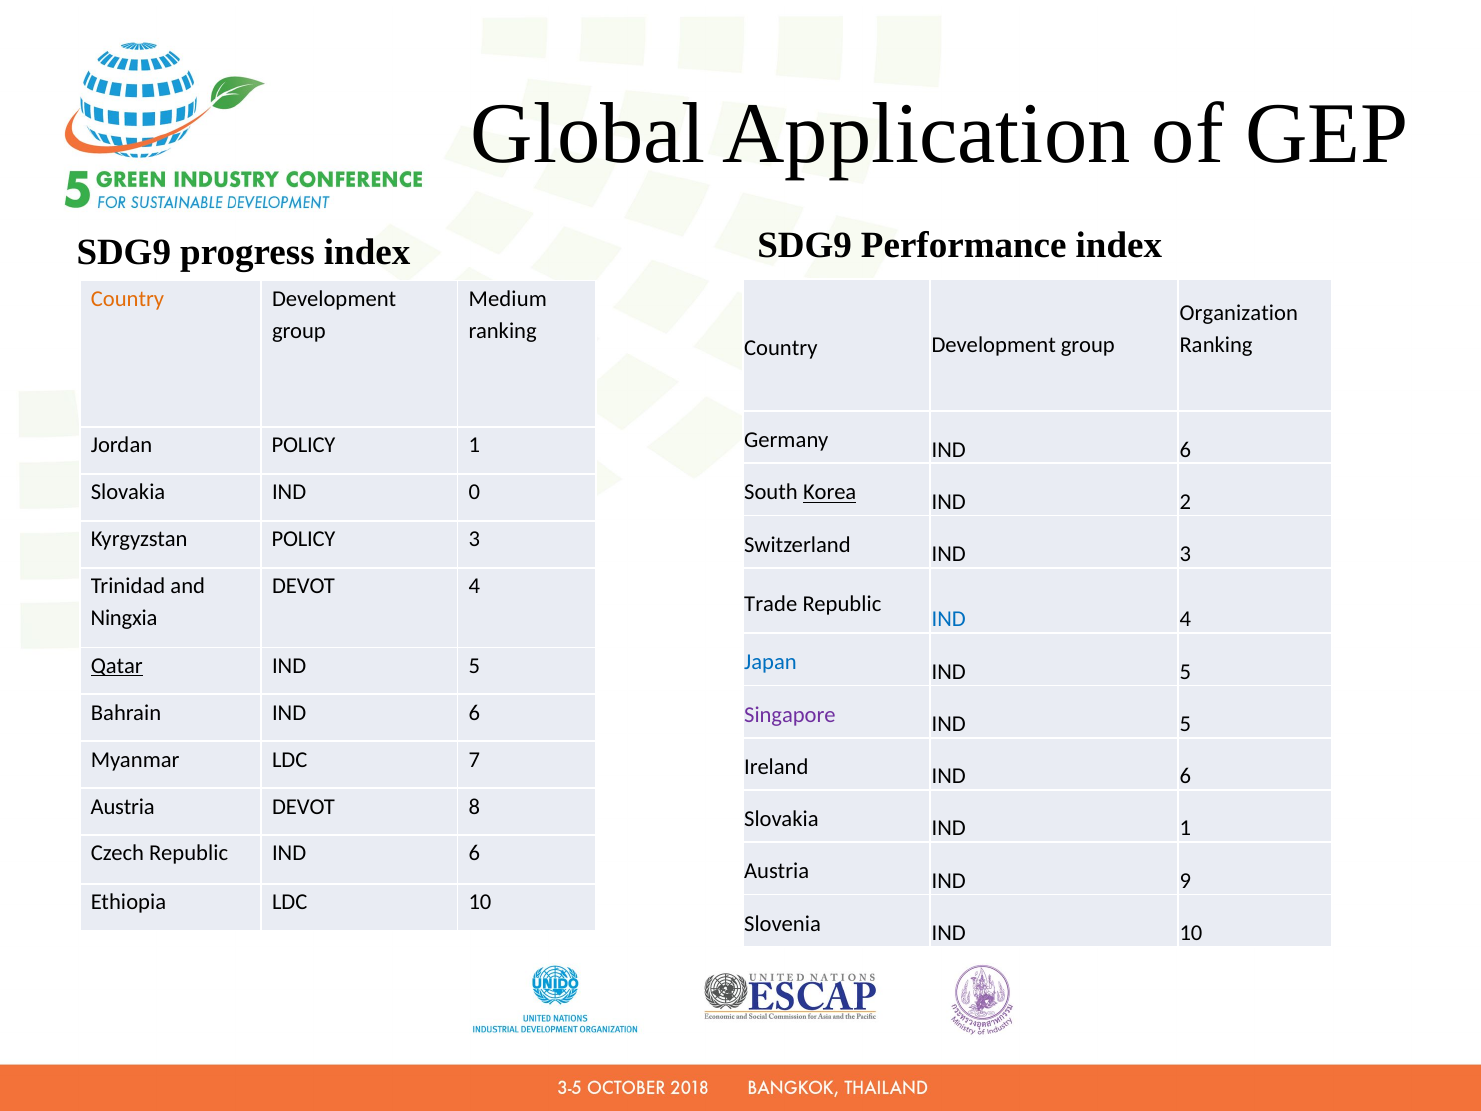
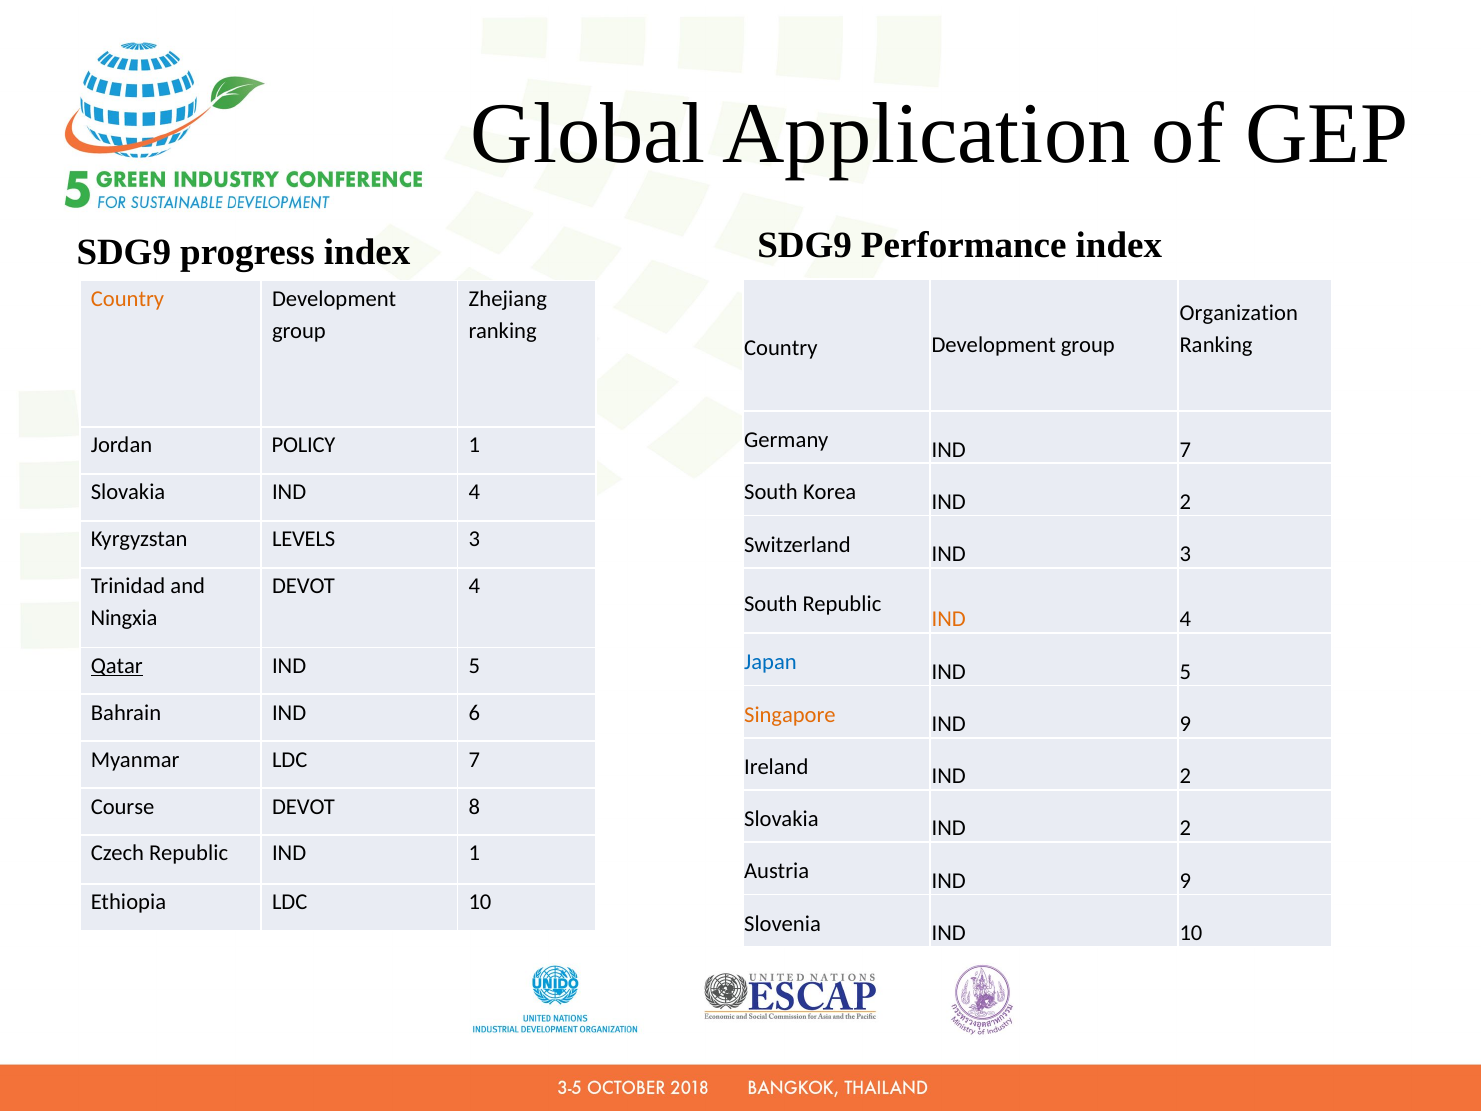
Medium: Medium -> Zhejiang
Germany IND 6: 6 -> 7
Slovakia IND 0: 0 -> 4
Korea underline: present -> none
Kyrgyzstan POLICY: POLICY -> LEVELS
Trade at (771, 603): Trade -> South
IND at (949, 619) colour: blue -> orange
Singapore colour: purple -> orange
5 at (1185, 724): 5 -> 9
Ireland IND 6: 6 -> 2
Austria at (123, 806): Austria -> Course
Slovakia IND 1: 1 -> 2
Republic IND 6: 6 -> 1
